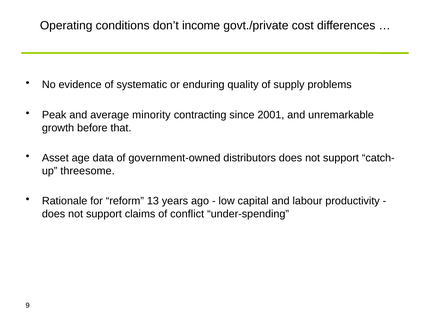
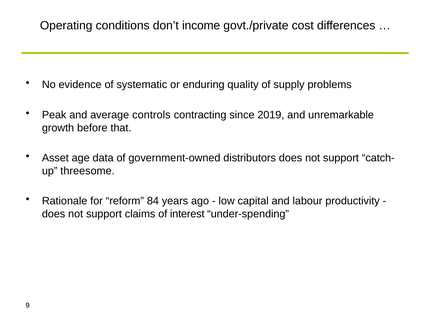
minority: minority -> controls
2001: 2001 -> 2019
13: 13 -> 84
conflict: conflict -> interest
